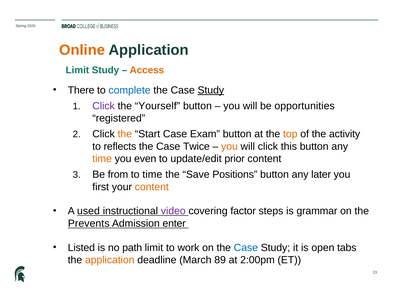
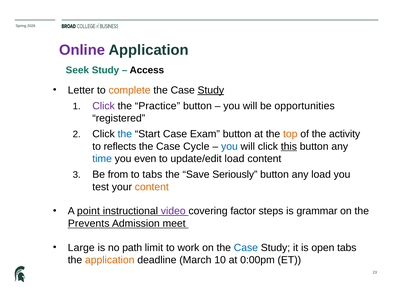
Online colour: orange -> purple
Limit at (77, 70): Limit -> Seek
Access colour: orange -> black
There: There -> Letter
complete colour: blue -> orange
Yourself: Yourself -> Practice
the at (125, 134) colour: orange -> blue
Twice: Twice -> Cycle
you at (229, 147) colour: orange -> blue
this underline: none -> present
time at (102, 159) colour: orange -> blue
update/edit prior: prior -> load
to time: time -> tabs
Positions: Positions -> Seriously
any later: later -> load
first: first -> test
used: used -> point
enter: enter -> meet
Listed: Listed -> Large
89: 89 -> 10
2:00pm: 2:00pm -> 0:00pm
